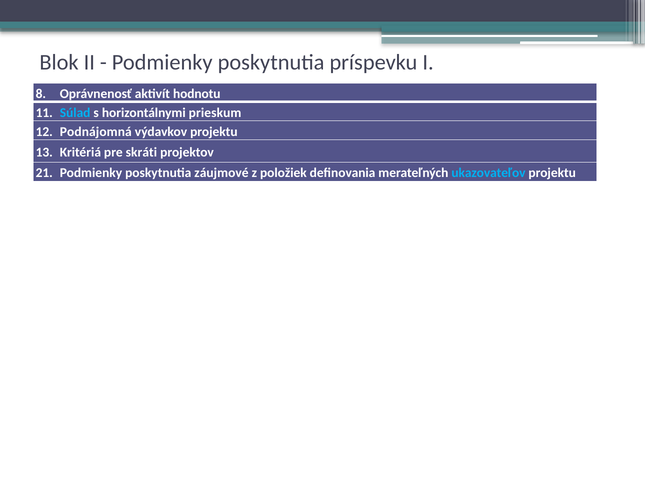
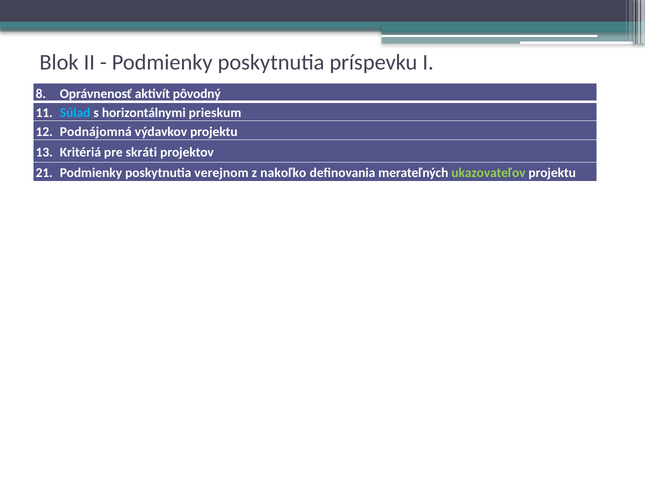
hodnotu: hodnotu -> pôvodný
záujmové: záujmové -> verejnom
položiek: položiek -> nakoľko
ukazovateľov colour: light blue -> light green
